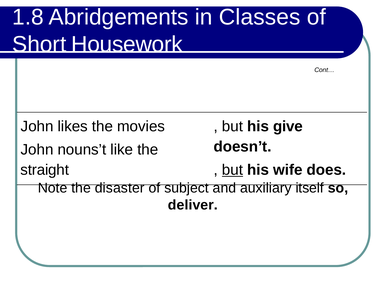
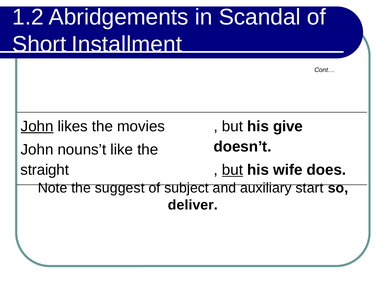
1.8: 1.8 -> 1.2
Classes: Classes -> Scandal
Housework: Housework -> Installment
John at (37, 126) underline: none -> present
disaster: disaster -> suggest
itself: itself -> start
